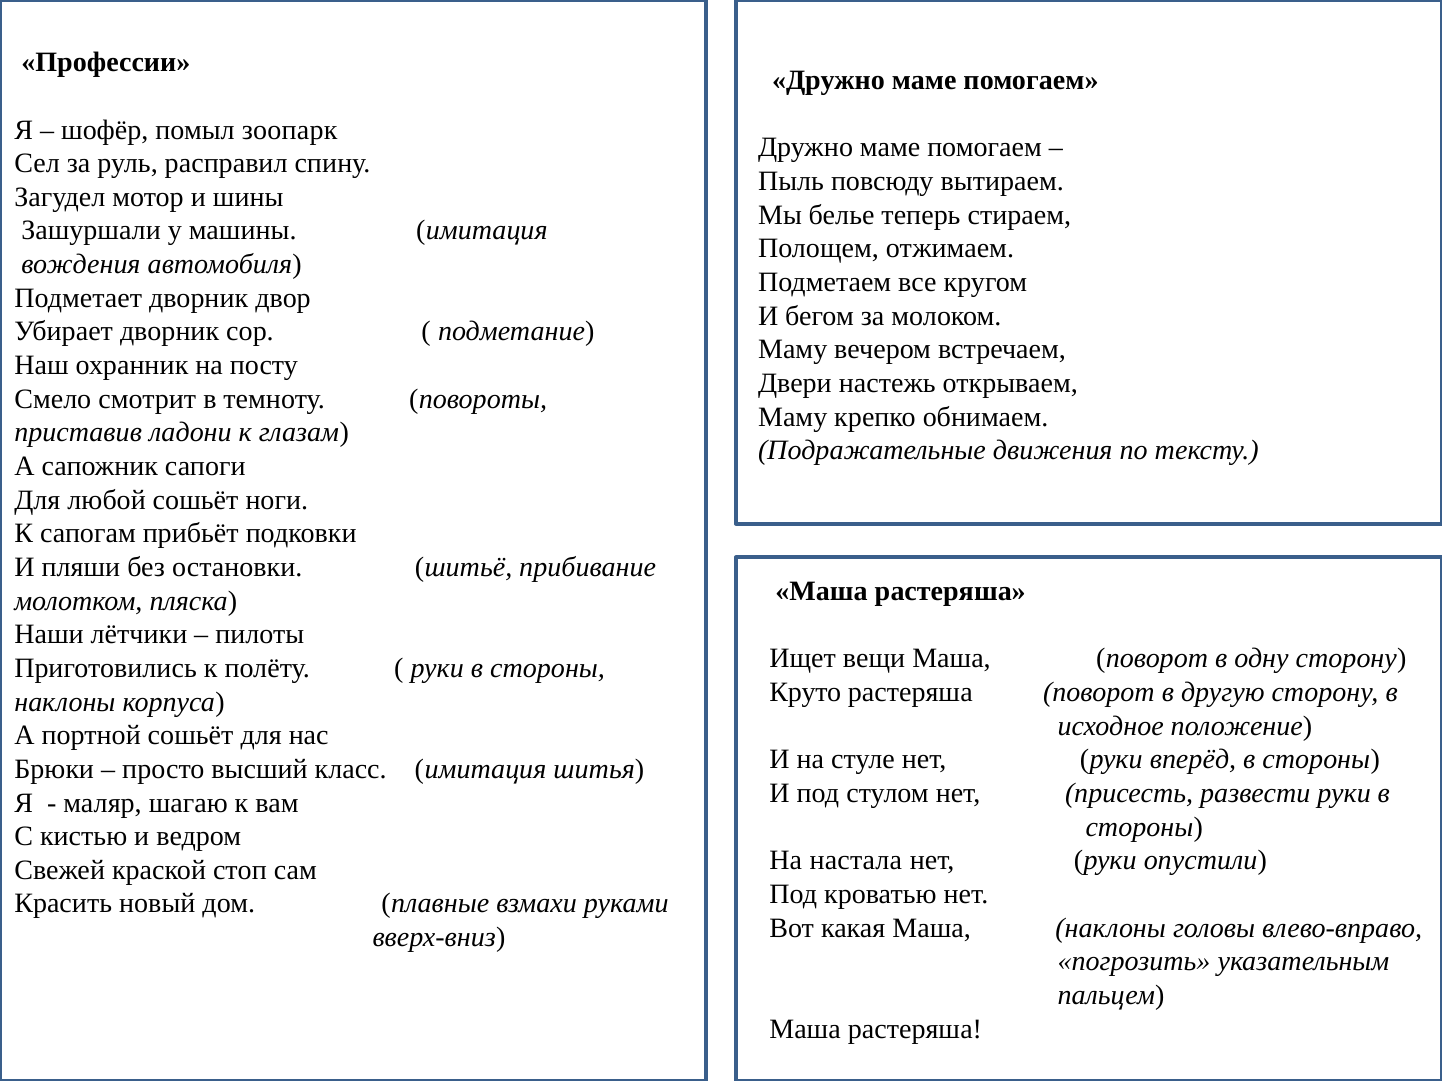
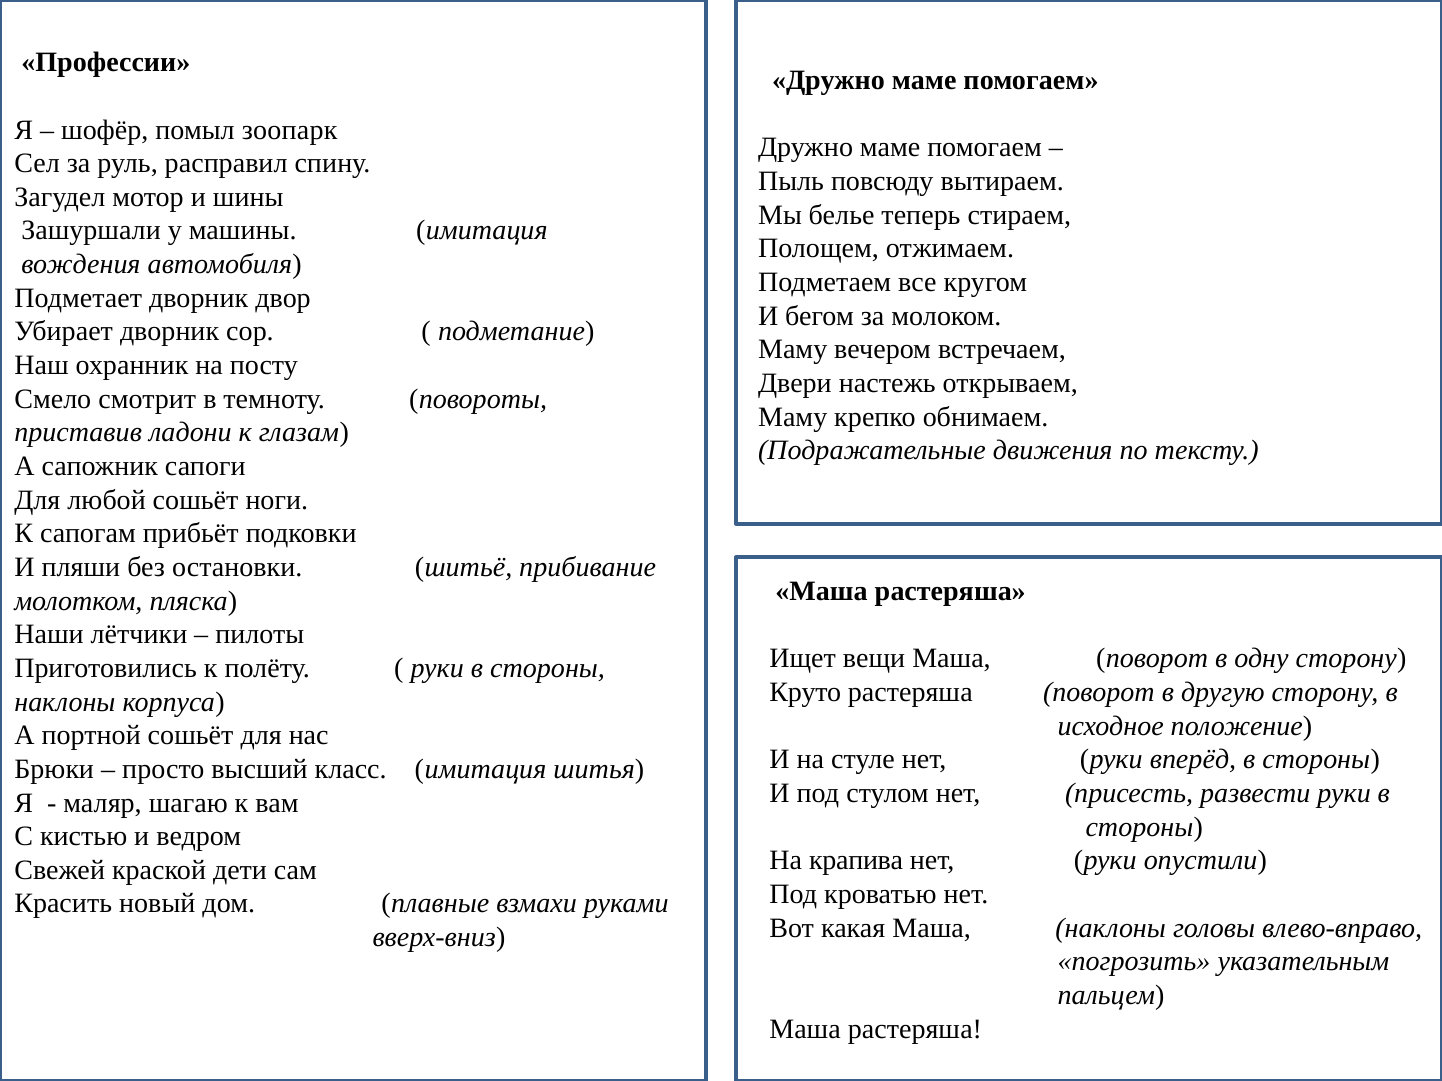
настала: настала -> крапива
стоп: стоп -> дети
